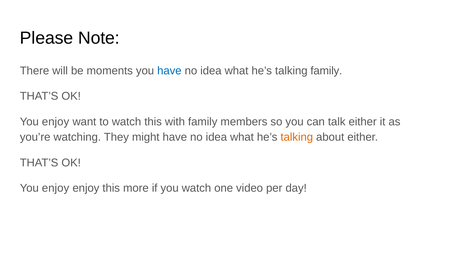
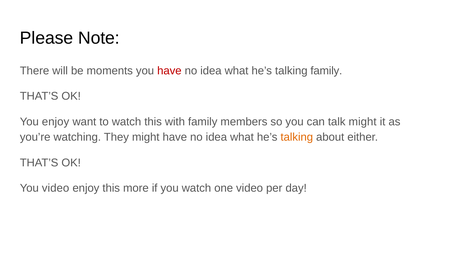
have at (169, 71) colour: blue -> red
talk either: either -> might
enjoy at (56, 188): enjoy -> video
